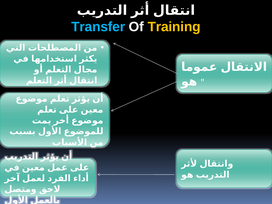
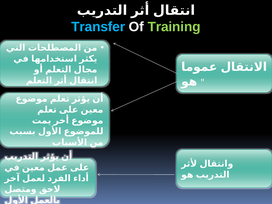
Training colour: yellow -> light green
